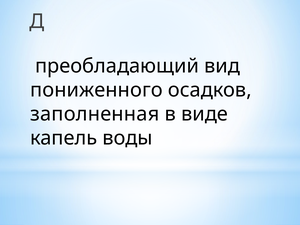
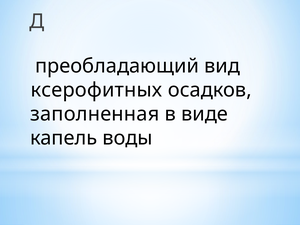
пониженного: пониженного -> ксерофитных
